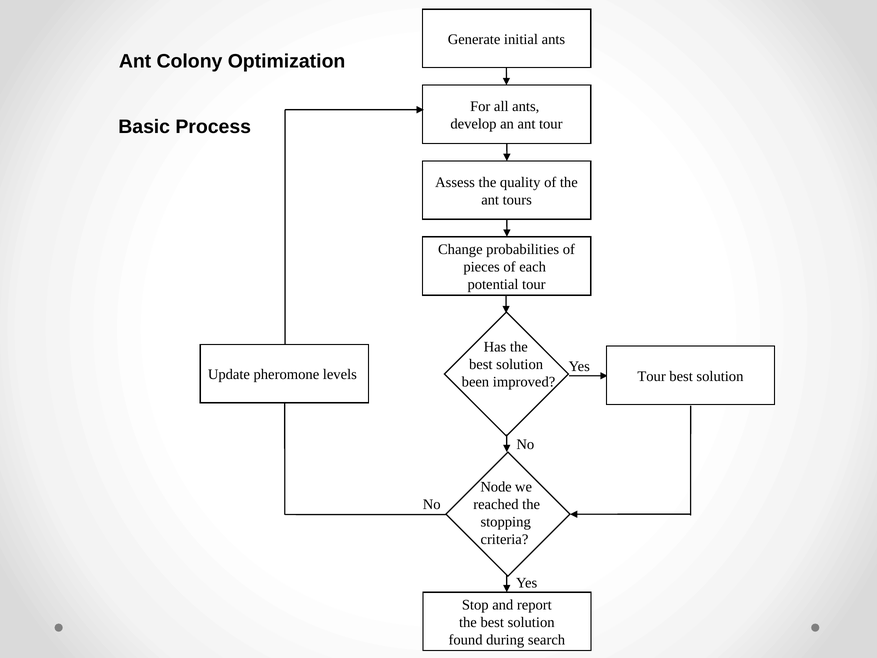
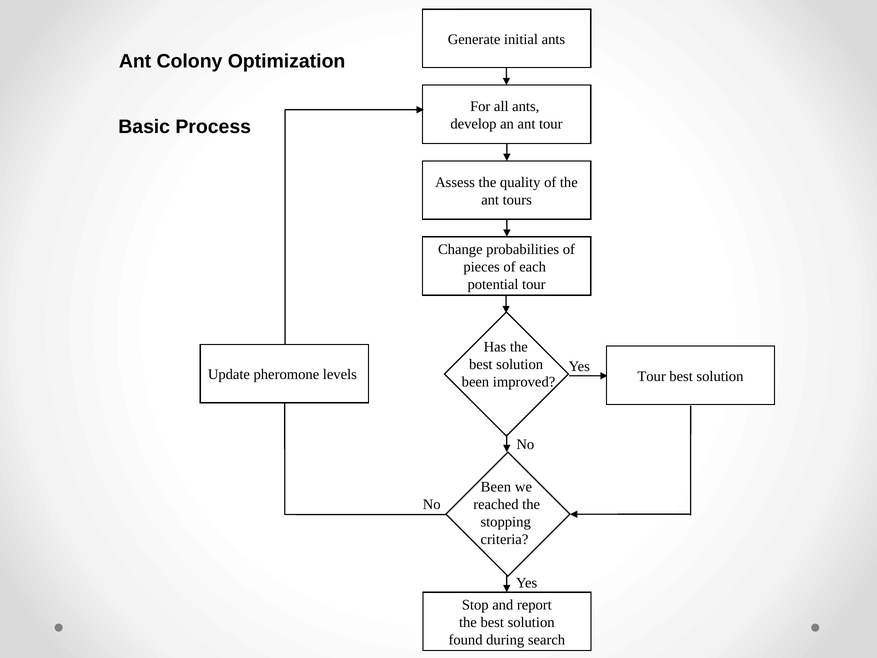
Node at (496, 487): Node -> Been
